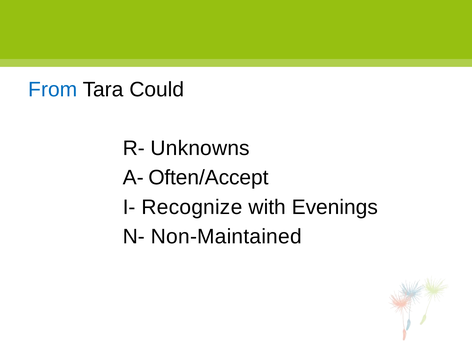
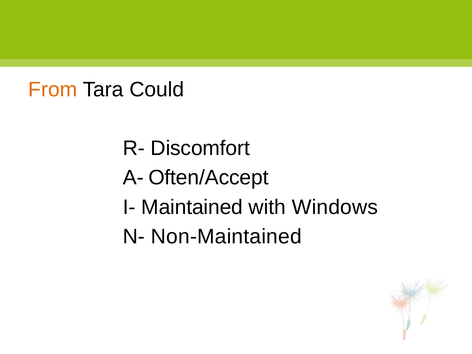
From colour: blue -> orange
Unknowns: Unknowns -> Discomfort
Recognize: Recognize -> Maintained
Evenings: Evenings -> Windows
